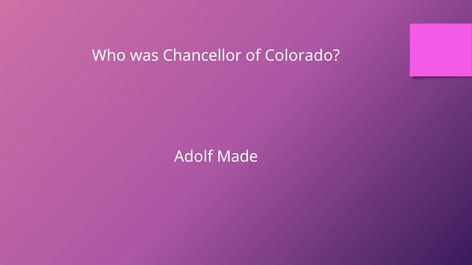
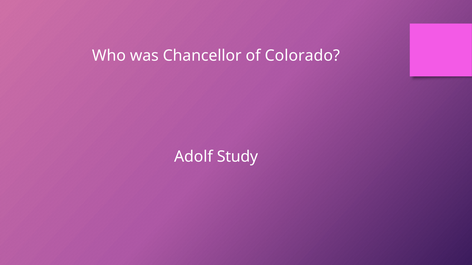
Made: Made -> Study
